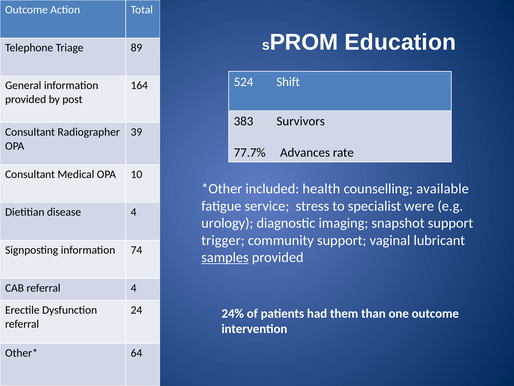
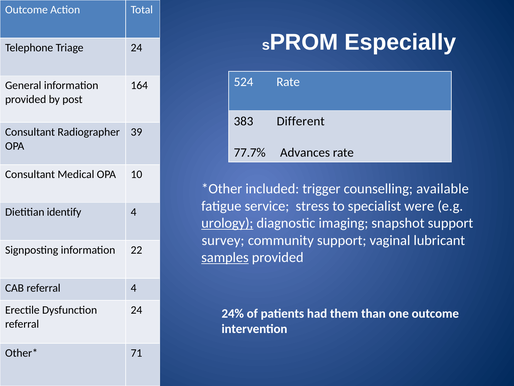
Education: Education -> Especially
Triage 89: 89 -> 24
524 Shift: Shift -> Rate
Survivors: Survivors -> Different
health: health -> trigger
disease: disease -> identify
urology underline: none -> present
trigger: trigger -> survey
74: 74 -> 22
64: 64 -> 71
